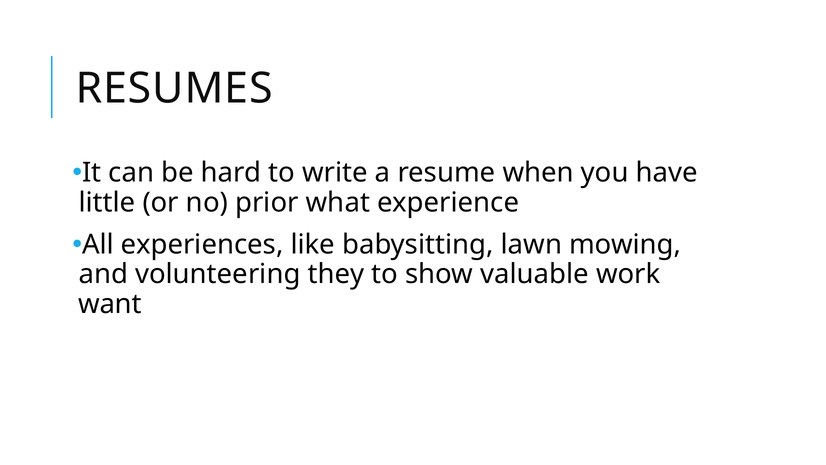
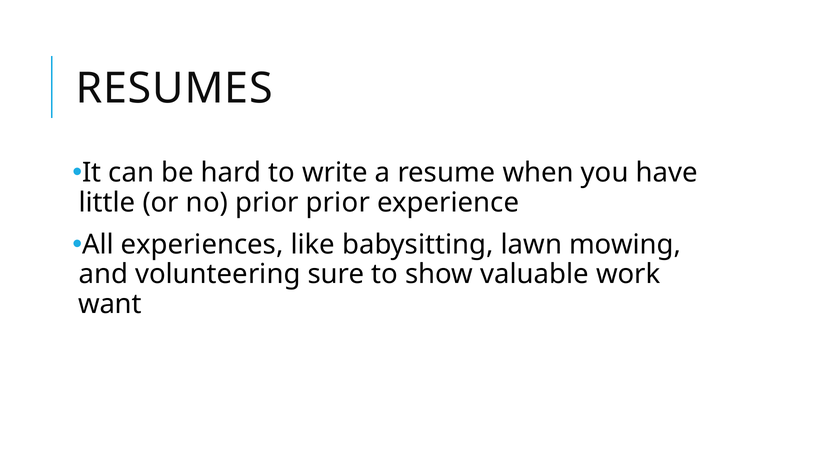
prior what: what -> prior
they: they -> sure
